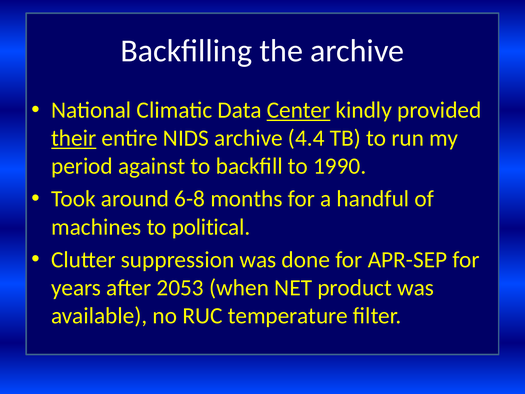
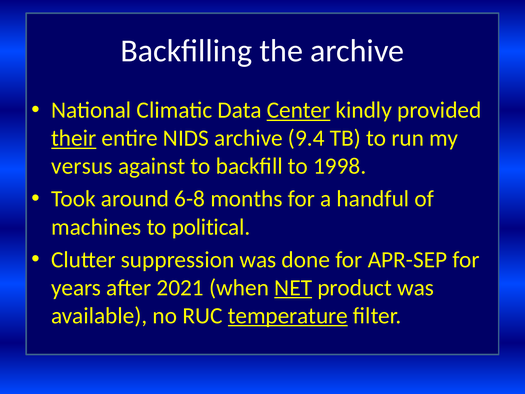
4.4: 4.4 -> 9.4
period: period -> versus
1990: 1990 -> 1998
2053: 2053 -> 2021
NET underline: none -> present
temperature underline: none -> present
